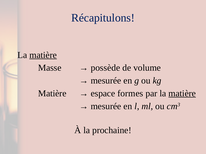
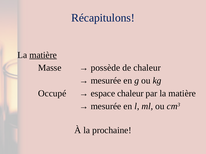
de volume: volume -> chaleur
Matière at (52, 94): Matière -> Occupé
espace formes: formes -> chaleur
matière at (182, 94) underline: present -> none
